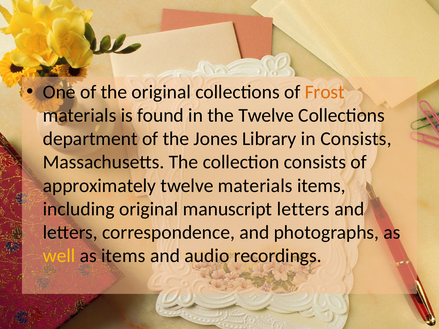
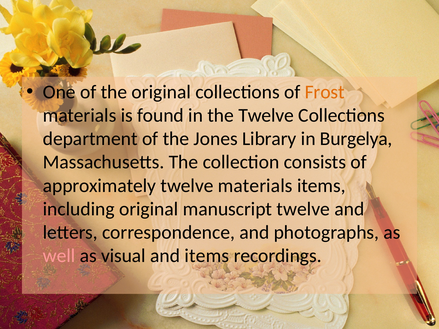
in Consists: Consists -> Burgelya
manuscript letters: letters -> twelve
well colour: yellow -> pink
as items: items -> visual
and audio: audio -> items
